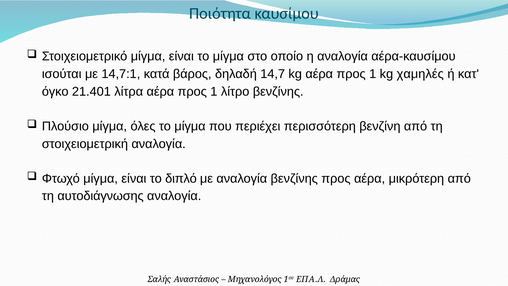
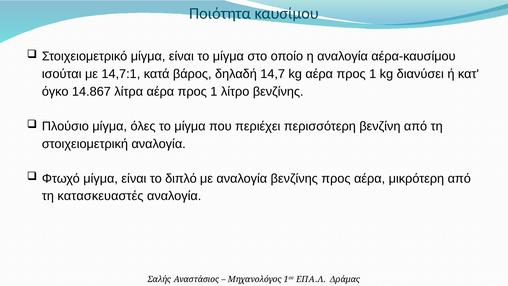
χαμηλές: χαμηλές -> διανύσει
21.401: 21.401 -> 14.867
αυτοδιάγνωσης: αυτοδιάγνωσης -> κατασκευαστές
